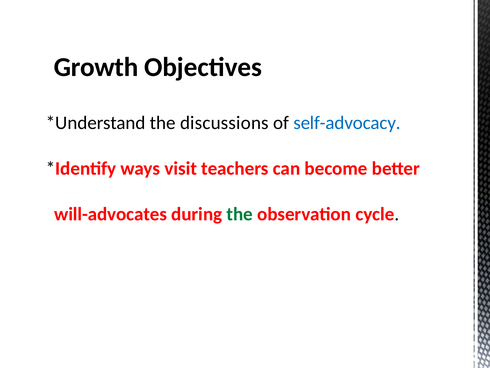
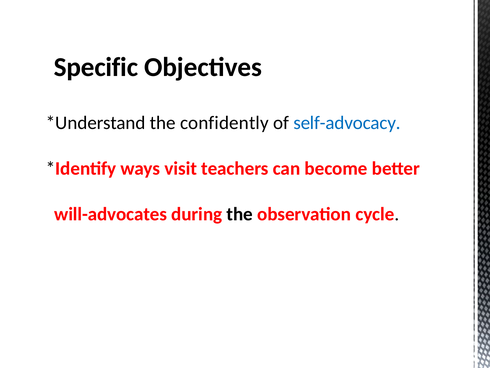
Growth: Growth -> Specific
discussions: discussions -> confidently
the at (240, 214) colour: green -> black
